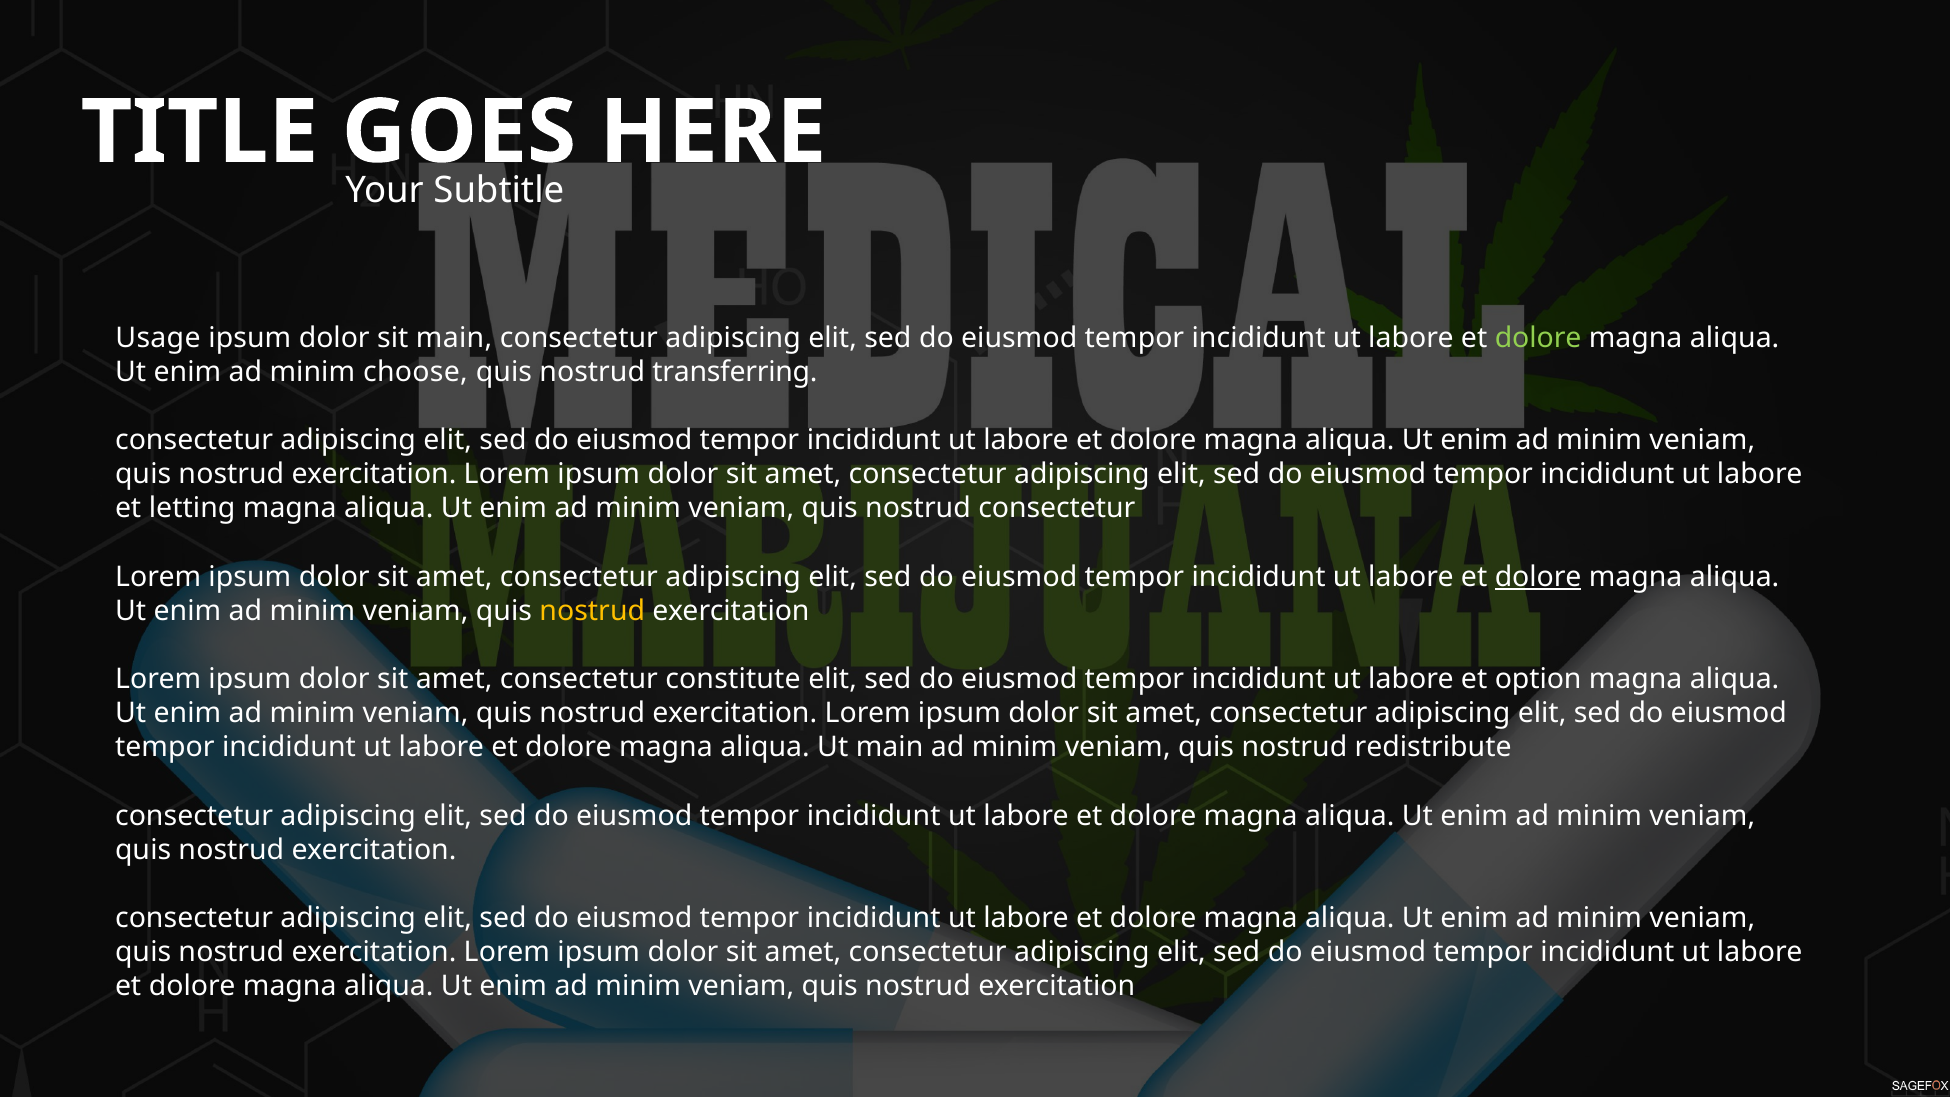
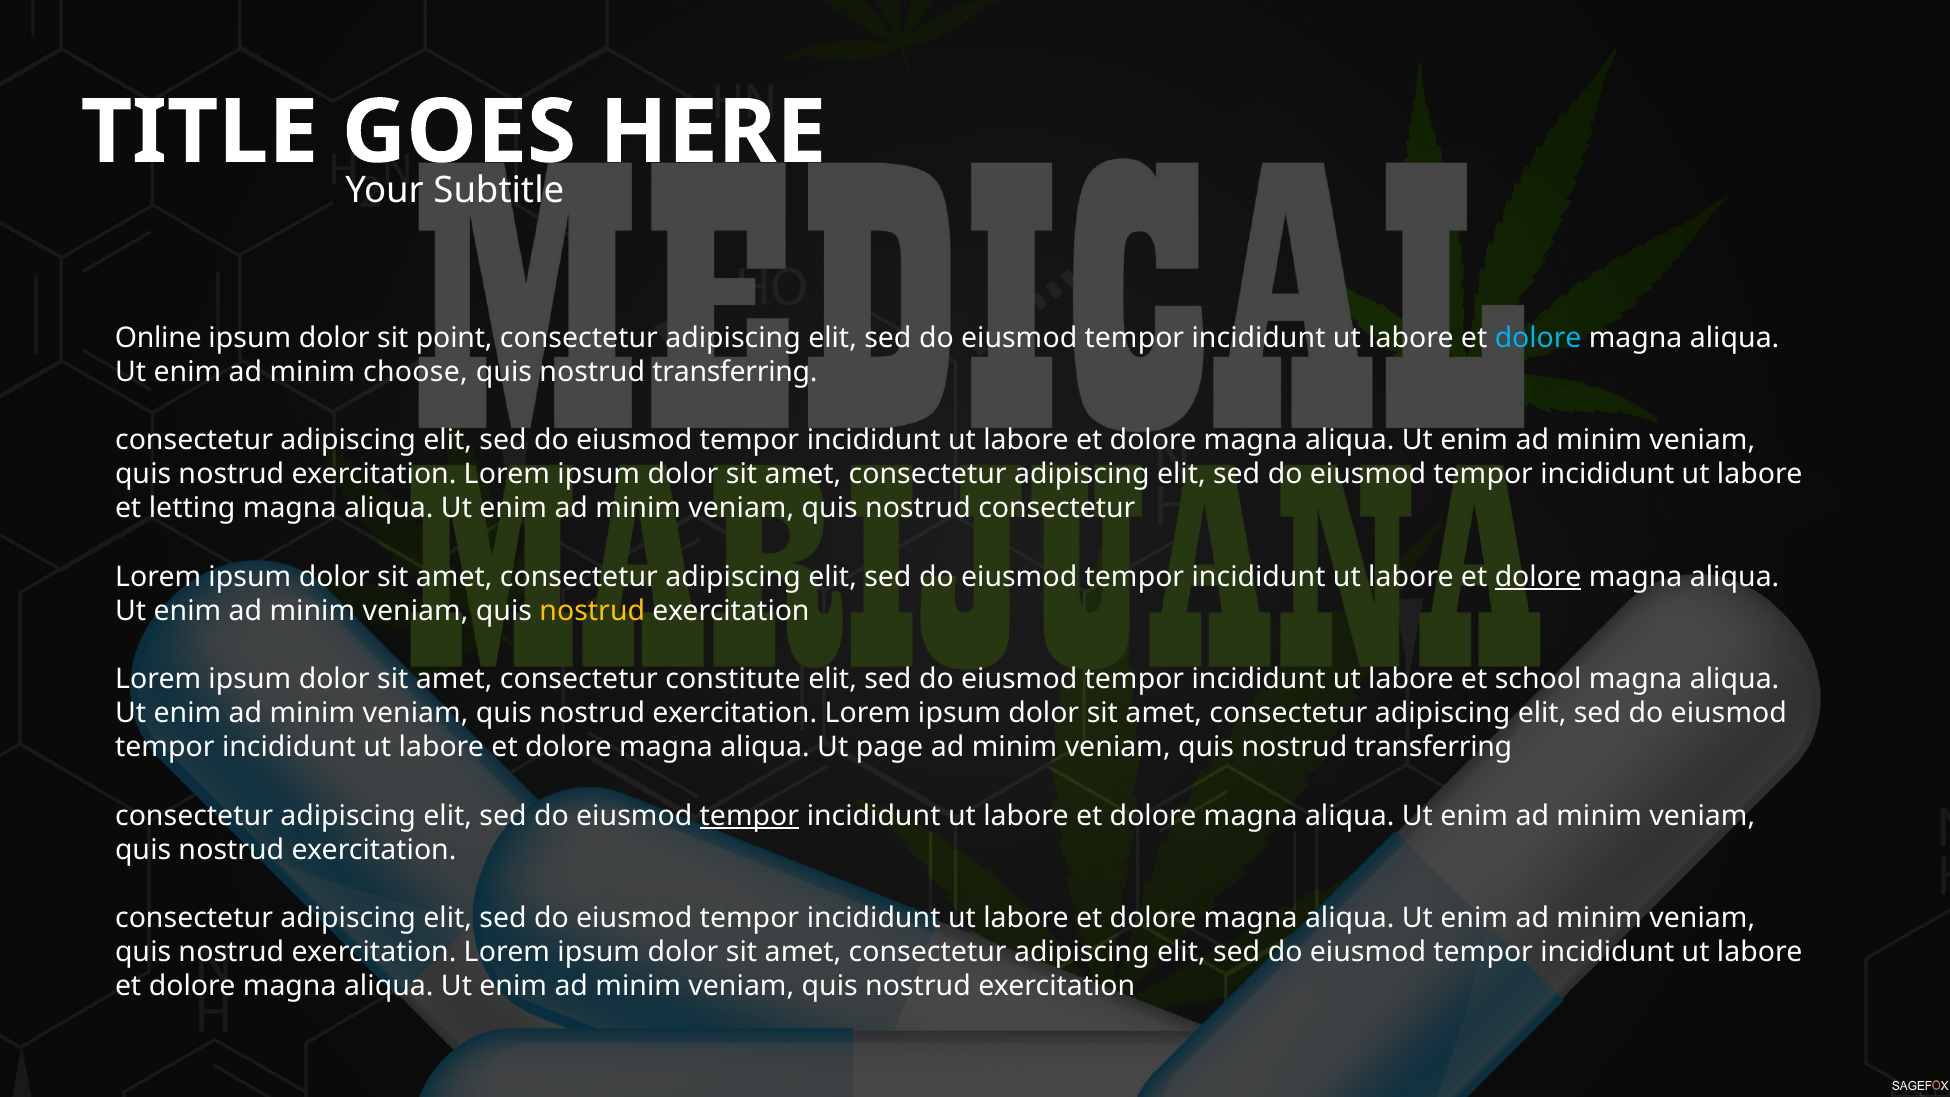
Usage: Usage -> Online
sit main: main -> point
dolore at (1538, 338) colour: light green -> light blue
option: option -> school
Ut main: main -> page
veniam quis nostrud redistribute: redistribute -> transferring
tempor at (749, 816) underline: none -> present
